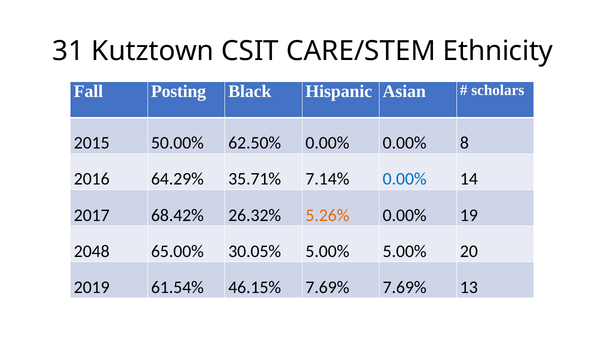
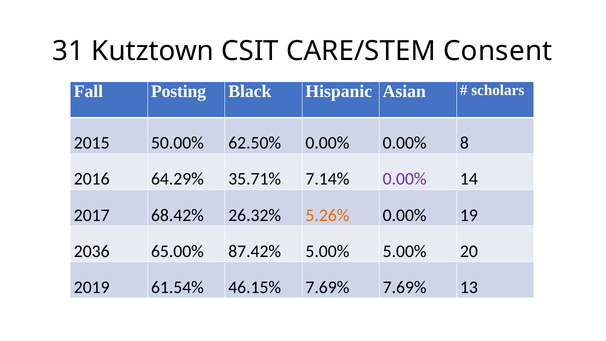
Ethnicity: Ethnicity -> Consent
0.00% at (405, 179) colour: blue -> purple
2048: 2048 -> 2036
30.05%: 30.05% -> 87.42%
